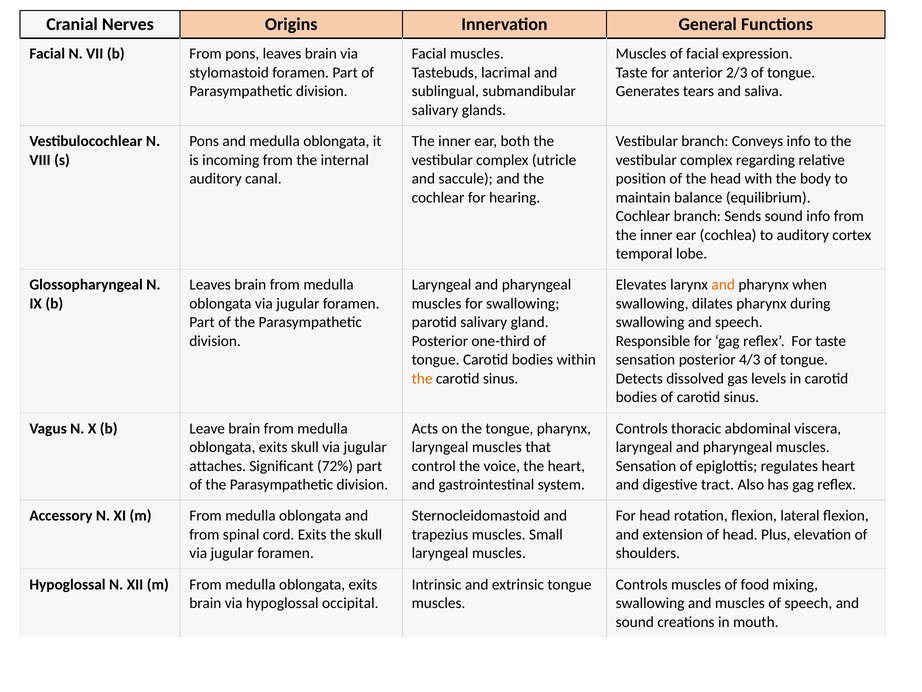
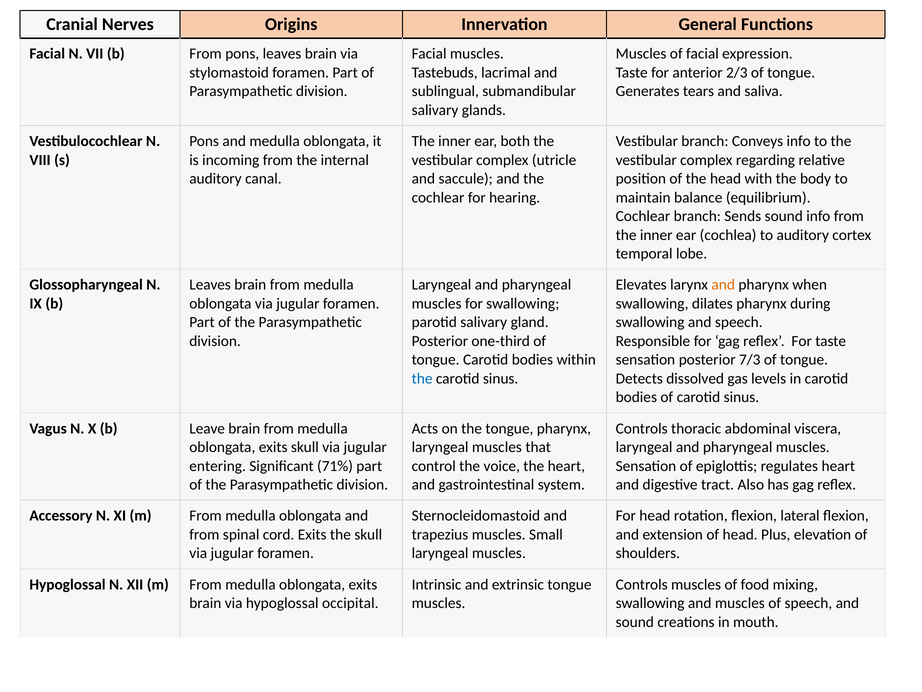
4/3: 4/3 -> 7/3
the at (422, 378) colour: orange -> blue
attaches: attaches -> entering
72%: 72% -> 71%
